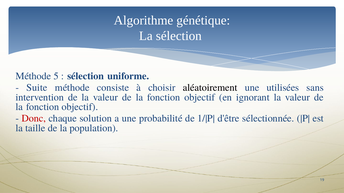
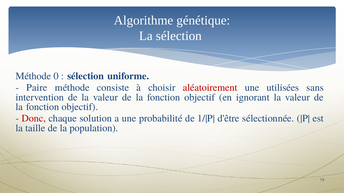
5: 5 -> 0
Suite: Suite -> Paire
aléatoirement colour: black -> red
